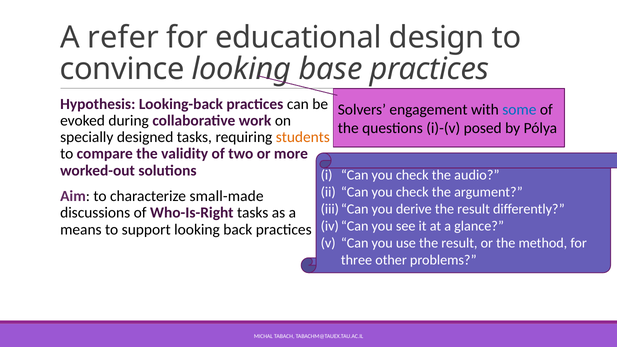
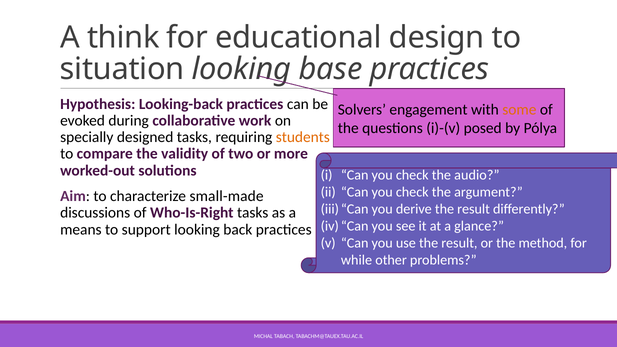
refer: refer -> think
convince: convince -> situation
some colour: blue -> orange
three: three -> while
